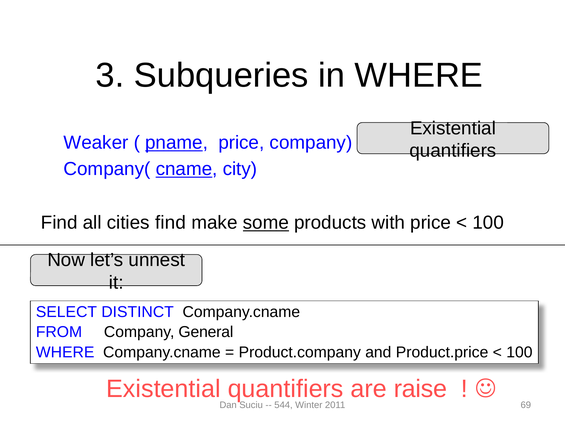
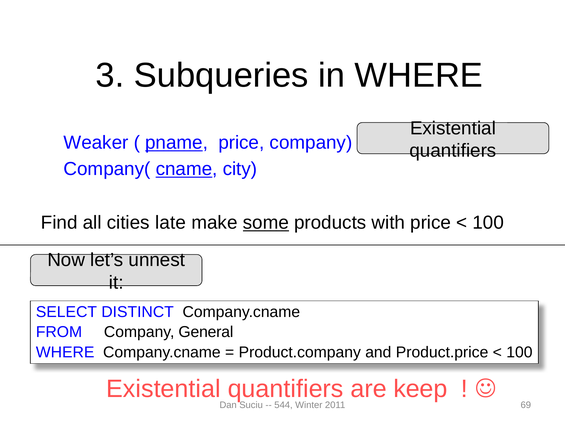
cities find: find -> late
raise: raise -> keep
